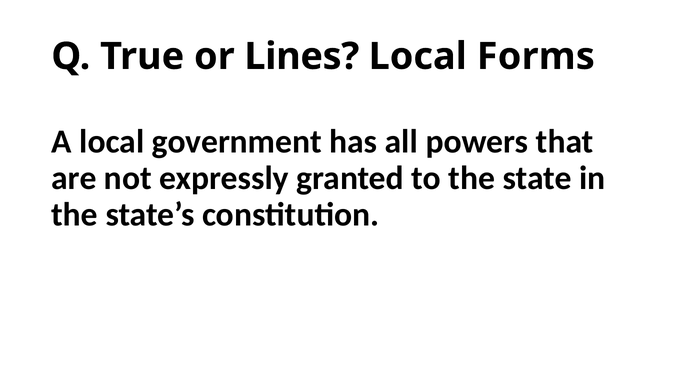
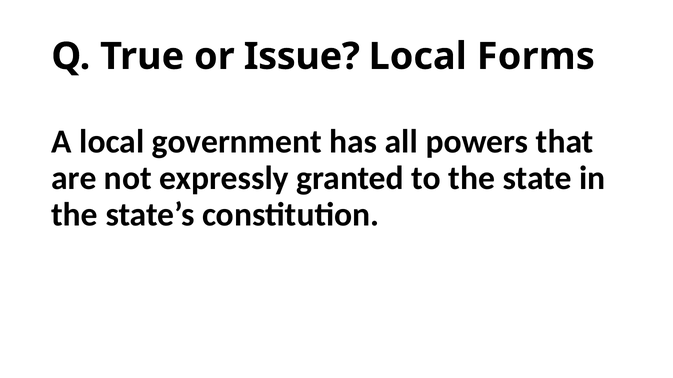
Lines: Lines -> Issue
